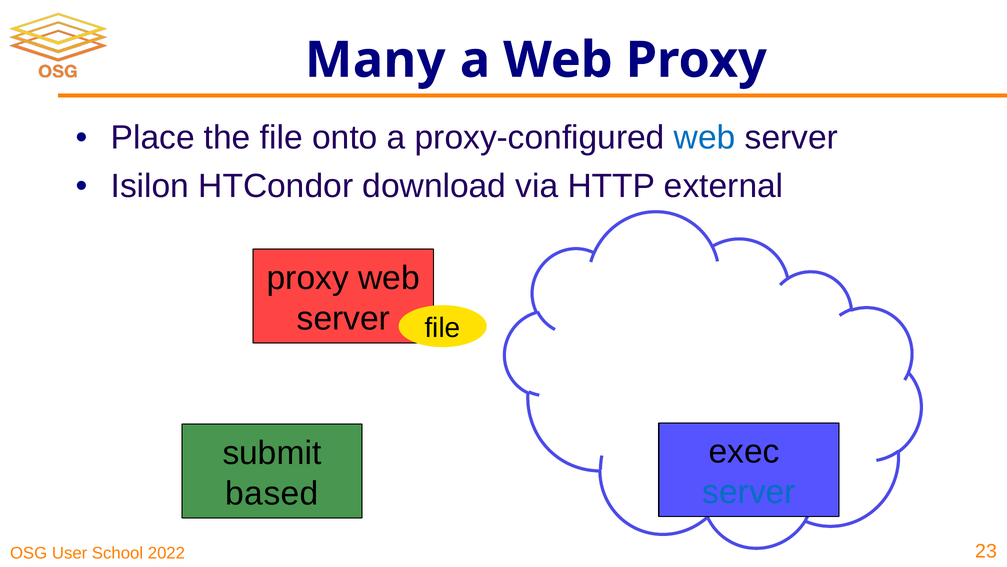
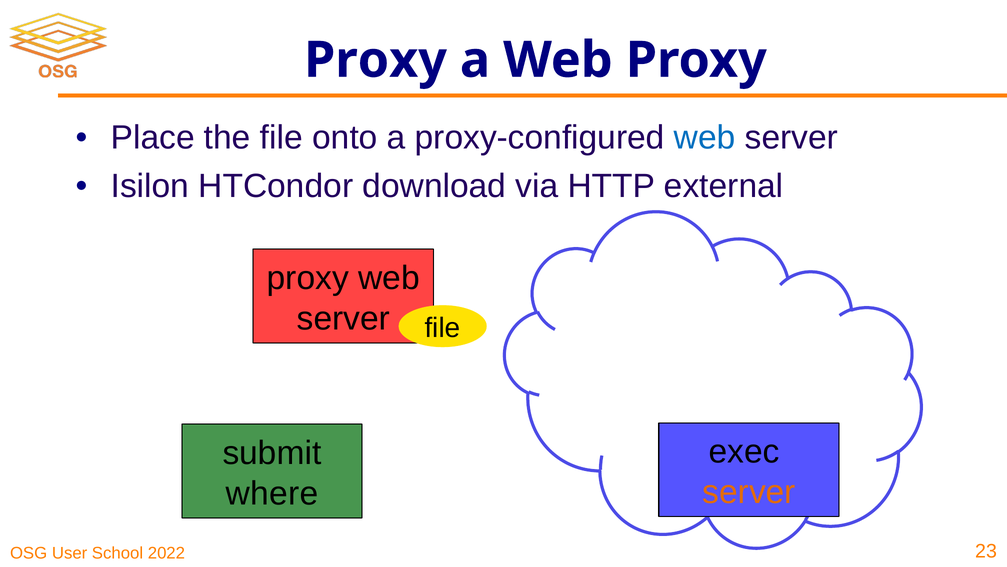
Many at (375, 60): Many -> Proxy
server at (749, 492) colour: blue -> orange
based: based -> where
